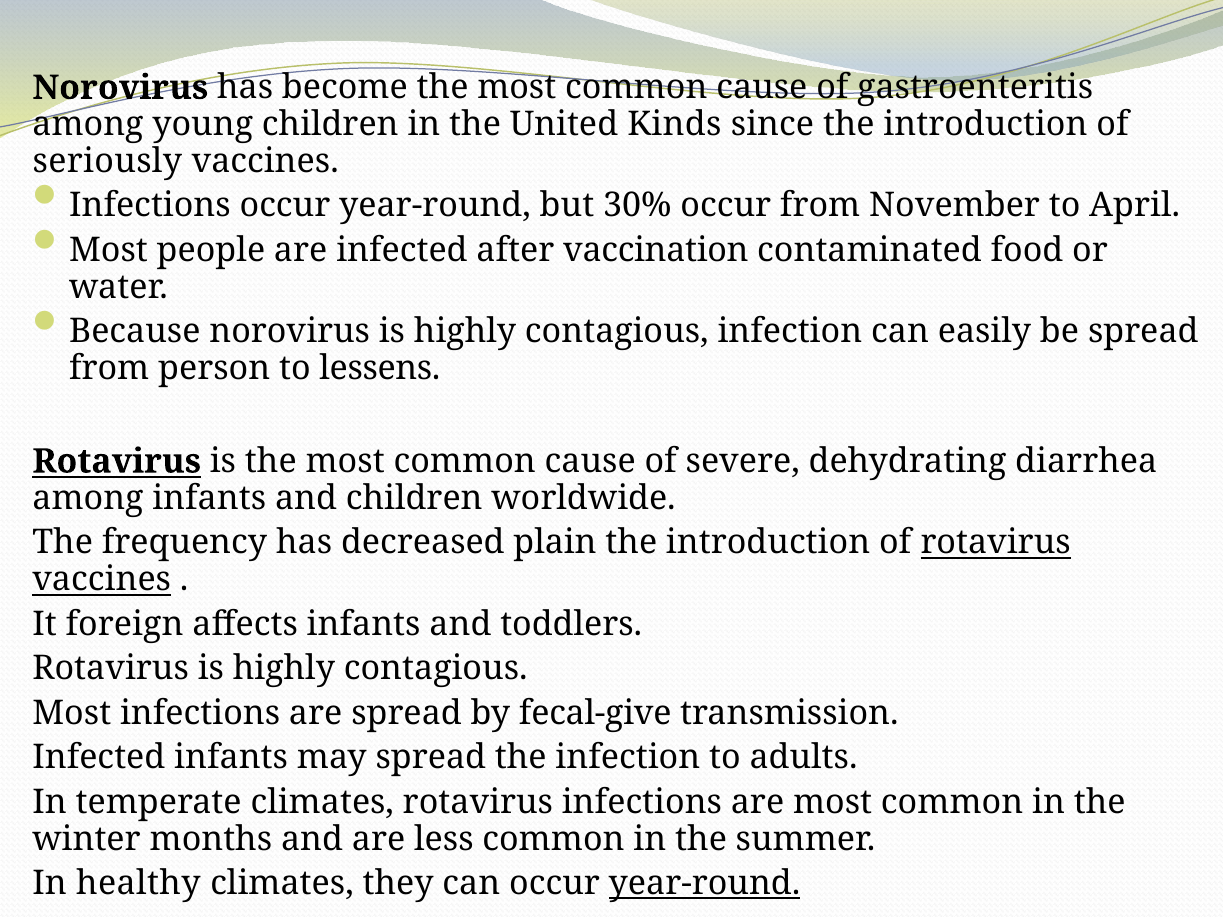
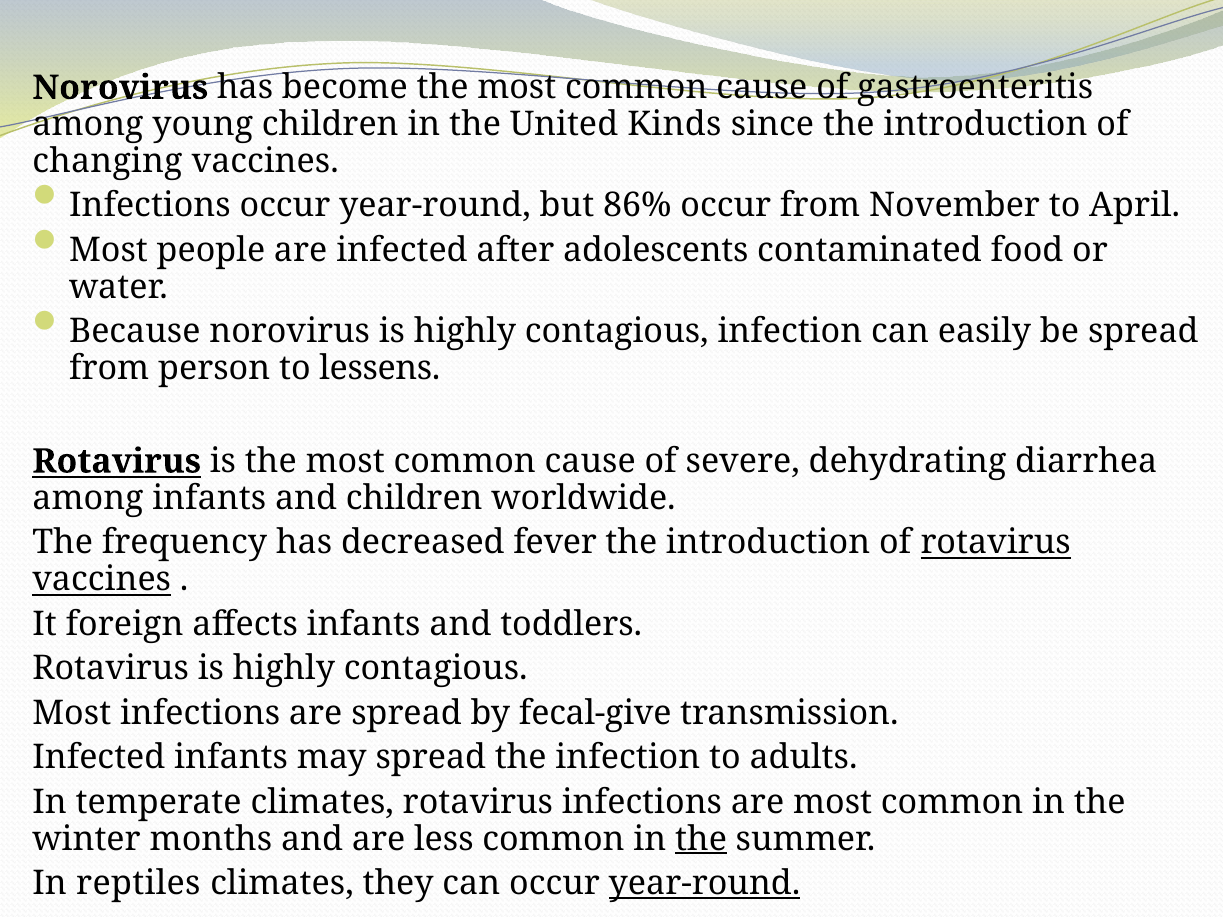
seriously: seriously -> changing
30%: 30% -> 86%
vaccination: vaccination -> adolescents
plain: plain -> fever
the at (701, 839) underline: none -> present
healthy: healthy -> reptiles
